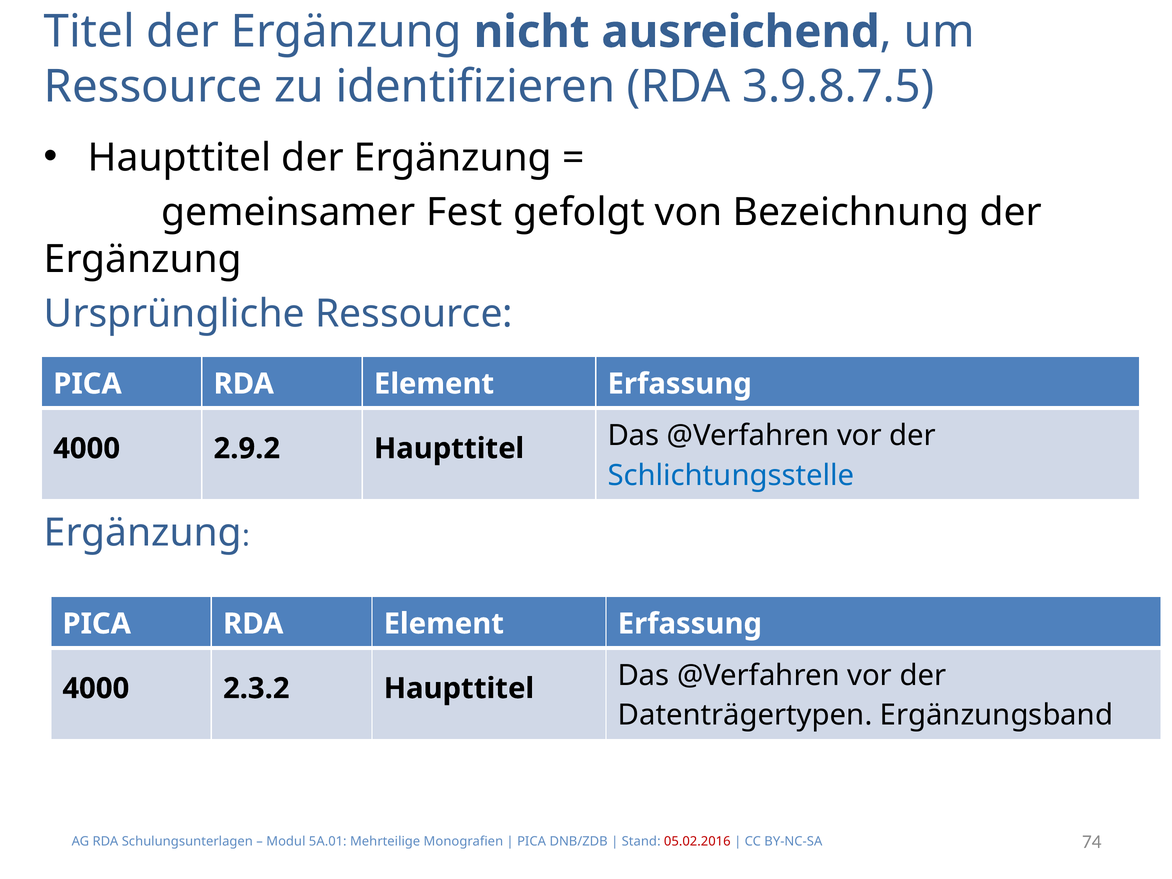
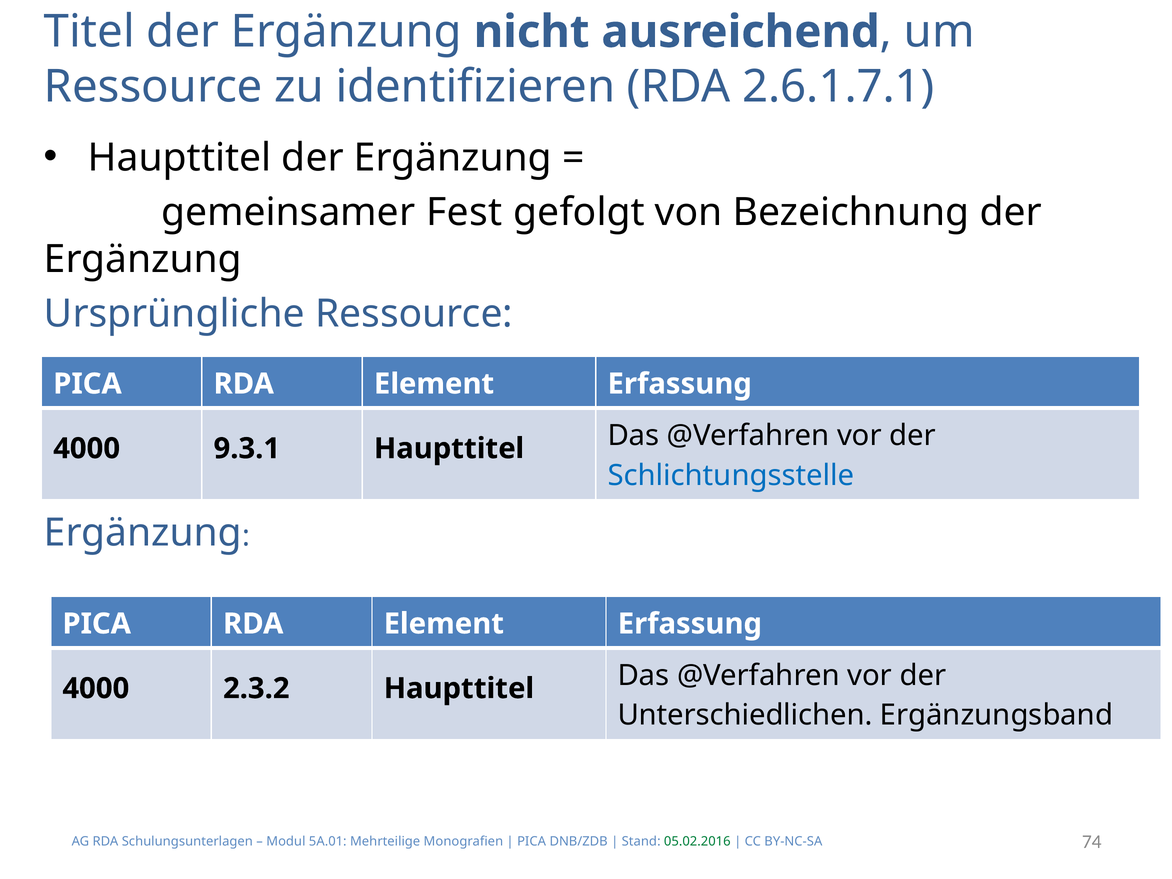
3.9.8.7.5: 3.9.8.7.5 -> 2.6.1.7.1
2.9.2: 2.9.2 -> 9.3.1
Datenträgertypen: Datenträgertypen -> Unterschiedlichen
05.02.2016 colour: red -> green
